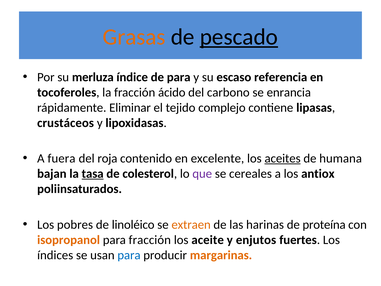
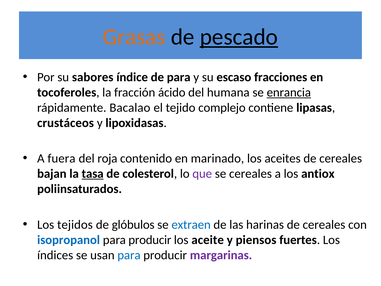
merluza: merluza -> sabores
referencia: referencia -> fracciones
carbono: carbono -> humana
enrancia underline: none -> present
Eliminar: Eliminar -> Bacalao
excelente: excelente -> marinado
aceites underline: present -> none
humana at (341, 158): humana -> cereales
pobres: pobres -> tejidos
linoléico: linoléico -> glóbulos
extraen colour: orange -> blue
harinas de proteína: proteína -> cereales
isopropanol colour: orange -> blue
fracción at (150, 240): fracción -> producir
enjutos: enjutos -> piensos
margarinas colour: orange -> purple
